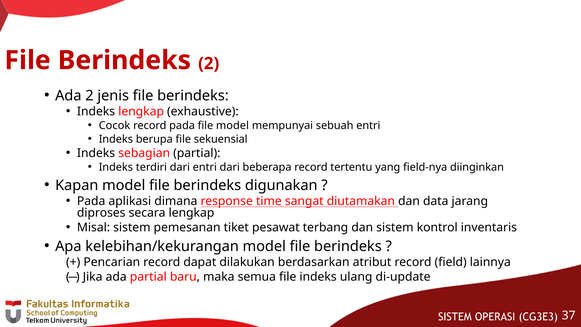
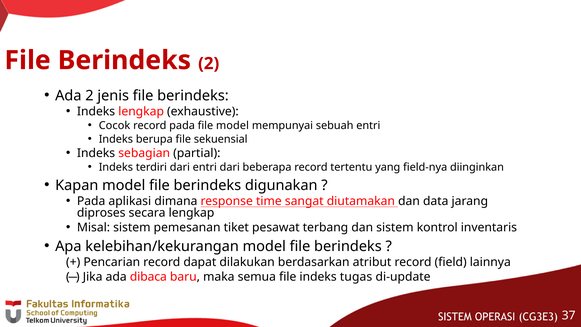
ada partial: partial -> dibaca
ulang: ulang -> tugas
